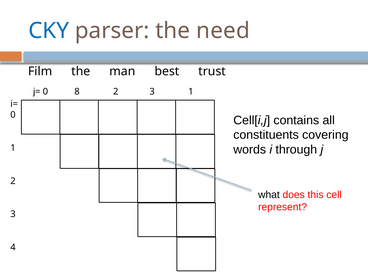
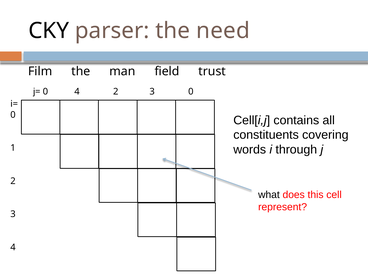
CKY colour: blue -> black
best: best -> field
0 8: 8 -> 4
3 1: 1 -> 0
